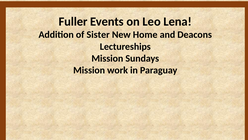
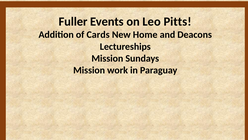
Lena: Lena -> Pitts
Sister: Sister -> Cards
